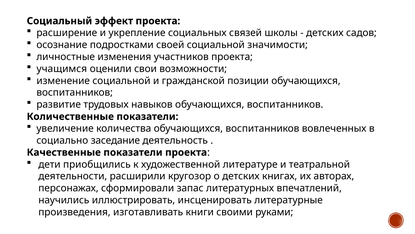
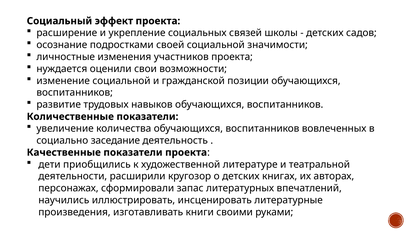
учащимся: учащимся -> нуждается
